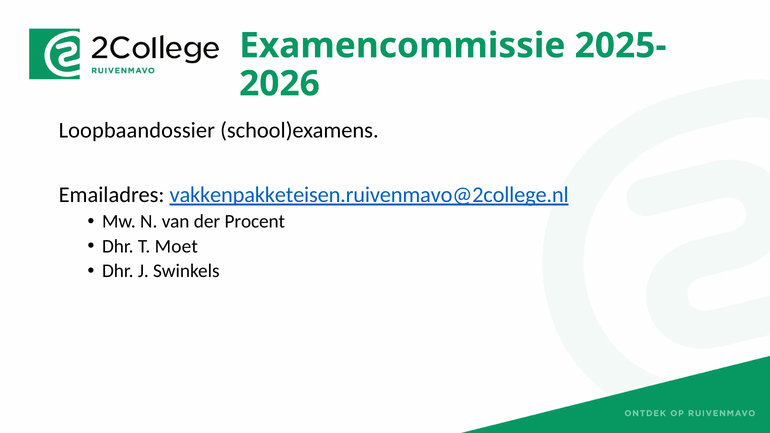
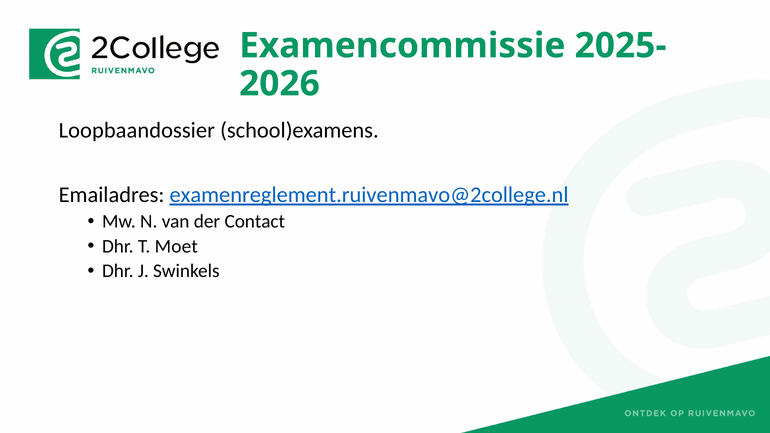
vakkenpakketeisen.ruivenmavo@2college.nl: vakkenpakketeisen.ruivenmavo@2college.nl -> examenreglement.ruivenmavo@2college.nl
Procent: Procent -> Contact
